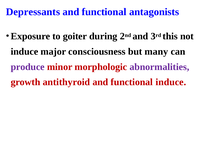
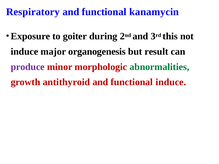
Depressants: Depressants -> Respiratory
antagonists: antagonists -> kanamycin
consciousness: consciousness -> organogenesis
many: many -> result
abnormalities colour: purple -> green
